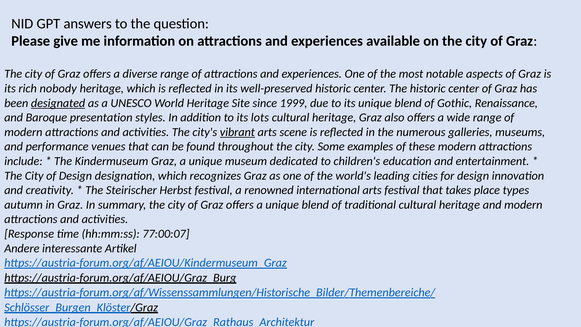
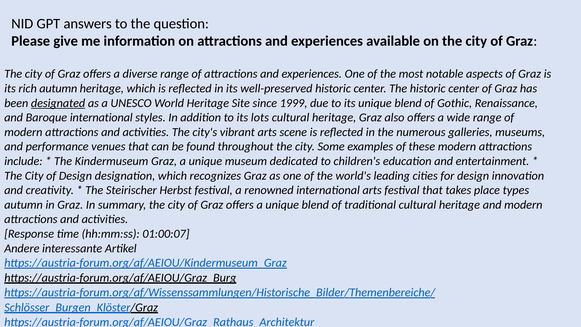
rich nobody: nobody -> autumn
Baroque presentation: presentation -> international
vibrant underline: present -> none
77:00:07: 77:00:07 -> 01:00:07
